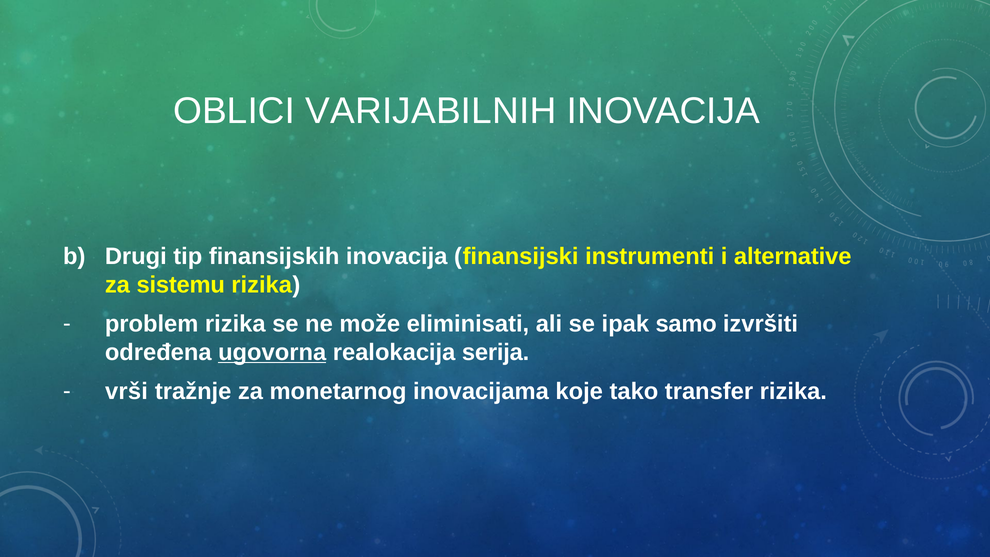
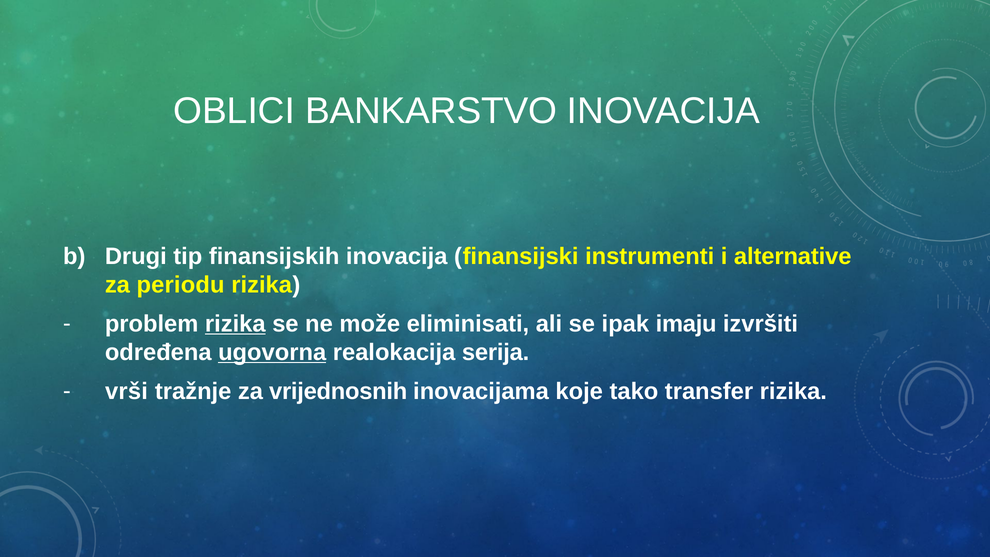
VARIJABILNIH: VARIJABILNIH -> BANKARSTVO
sistemu: sistemu -> periodu
rizika at (235, 324) underline: none -> present
samo: samo -> imaju
monetarnog: monetarnog -> vrijednosnih
